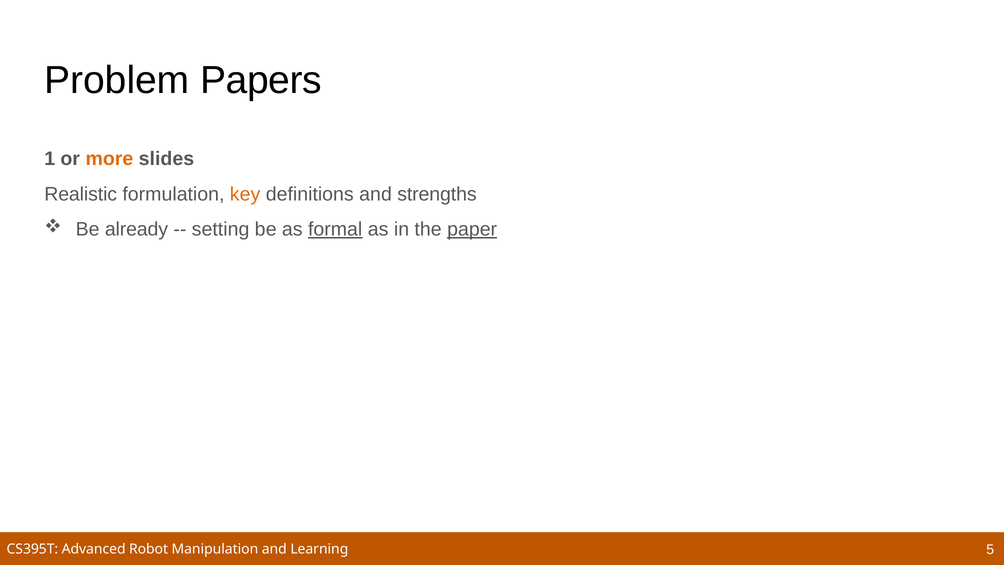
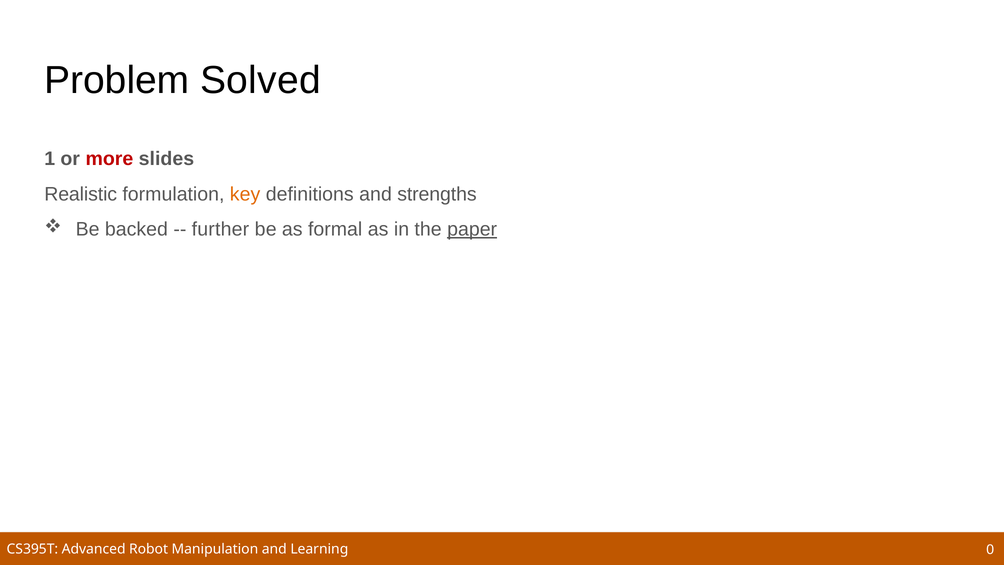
Papers: Papers -> Solved
more colour: orange -> red
already: already -> backed
setting: setting -> further
formal underline: present -> none
5: 5 -> 0
